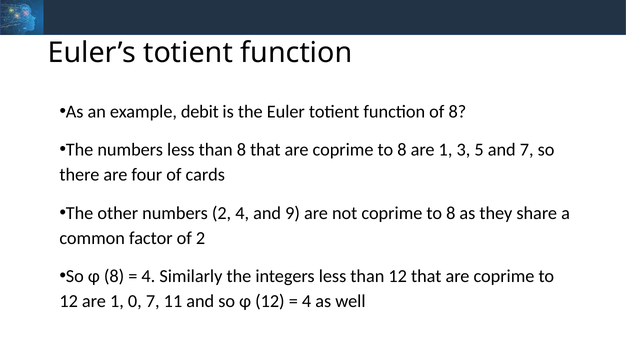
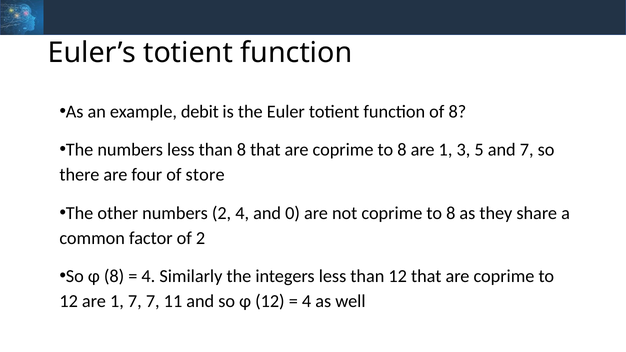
cards: cards -> store
9: 9 -> 0
1 0: 0 -> 7
